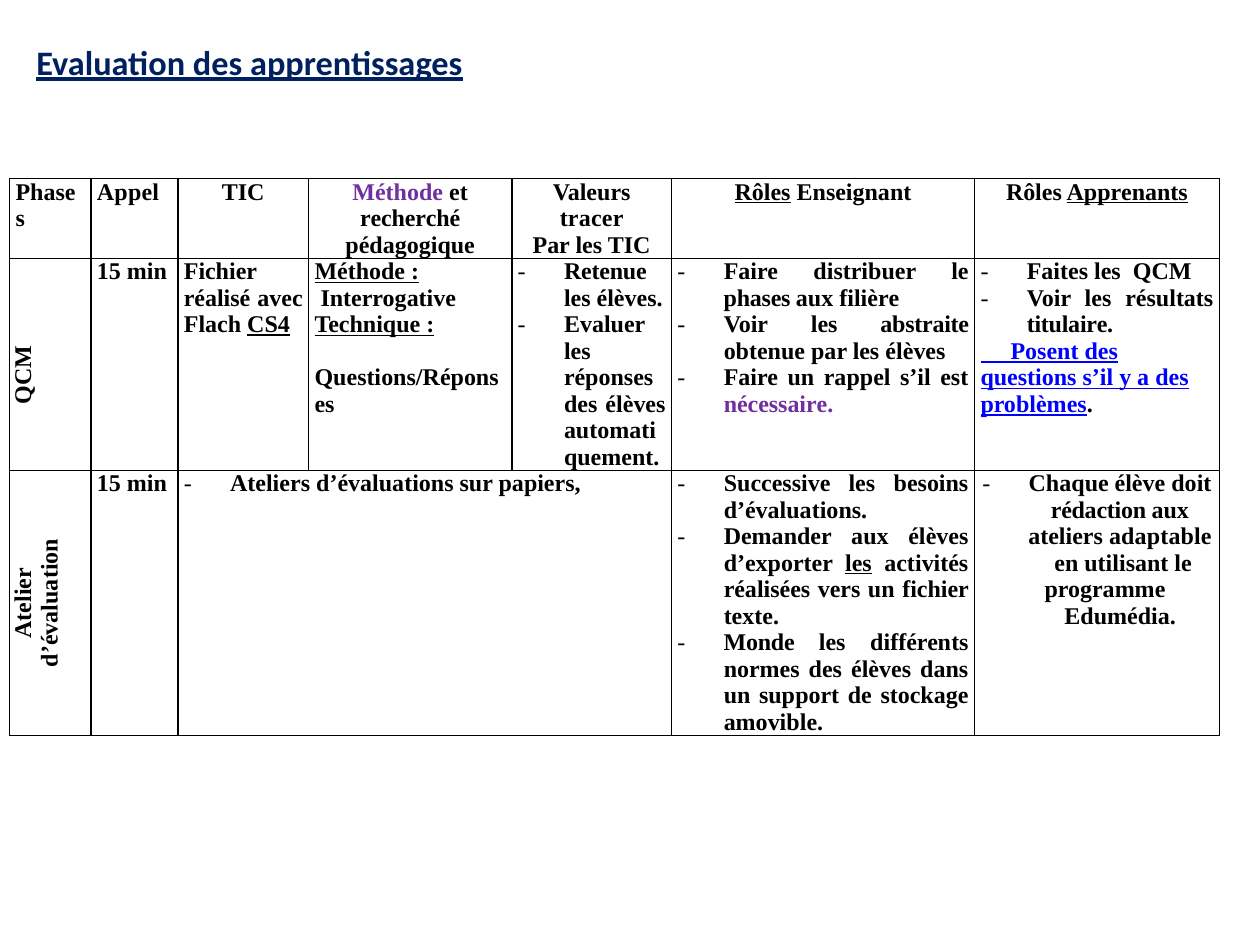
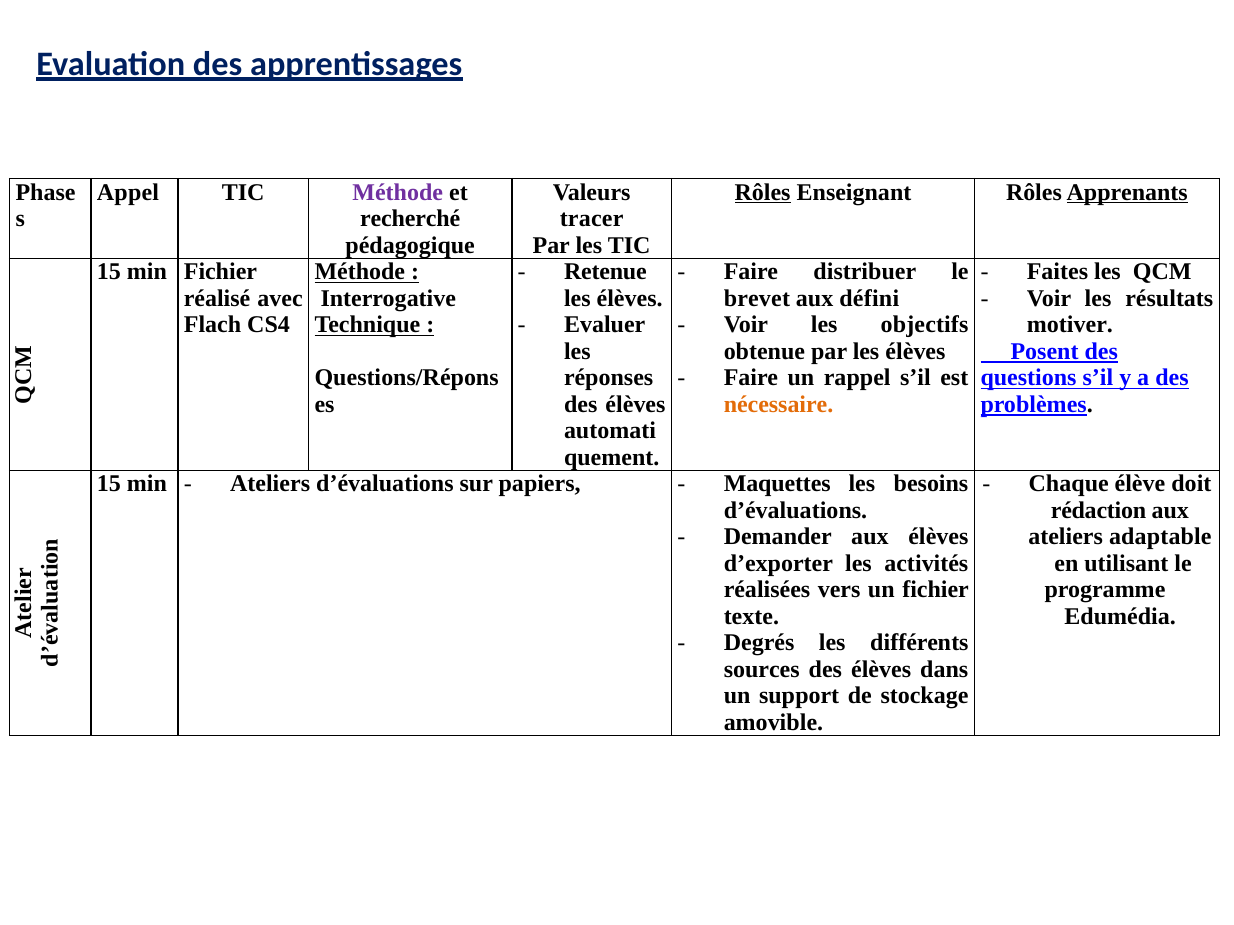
phases: phases -> brevet
filière: filière -> défini
CS4 underline: present -> none
abstraite: abstraite -> objectifs
titulaire: titulaire -> motiver
nécessaire colour: purple -> orange
Successive: Successive -> Maquettes
les at (858, 564) underline: present -> none
Monde: Monde -> Degrés
normes: normes -> sources
